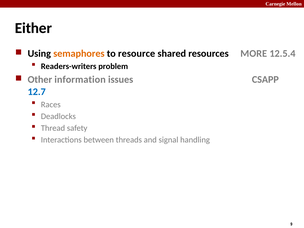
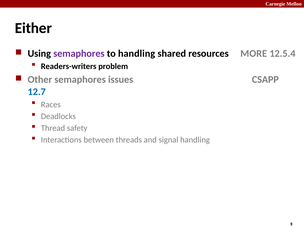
semaphores at (79, 54) colour: orange -> purple
to resource: resource -> handling
Other information: information -> semaphores
